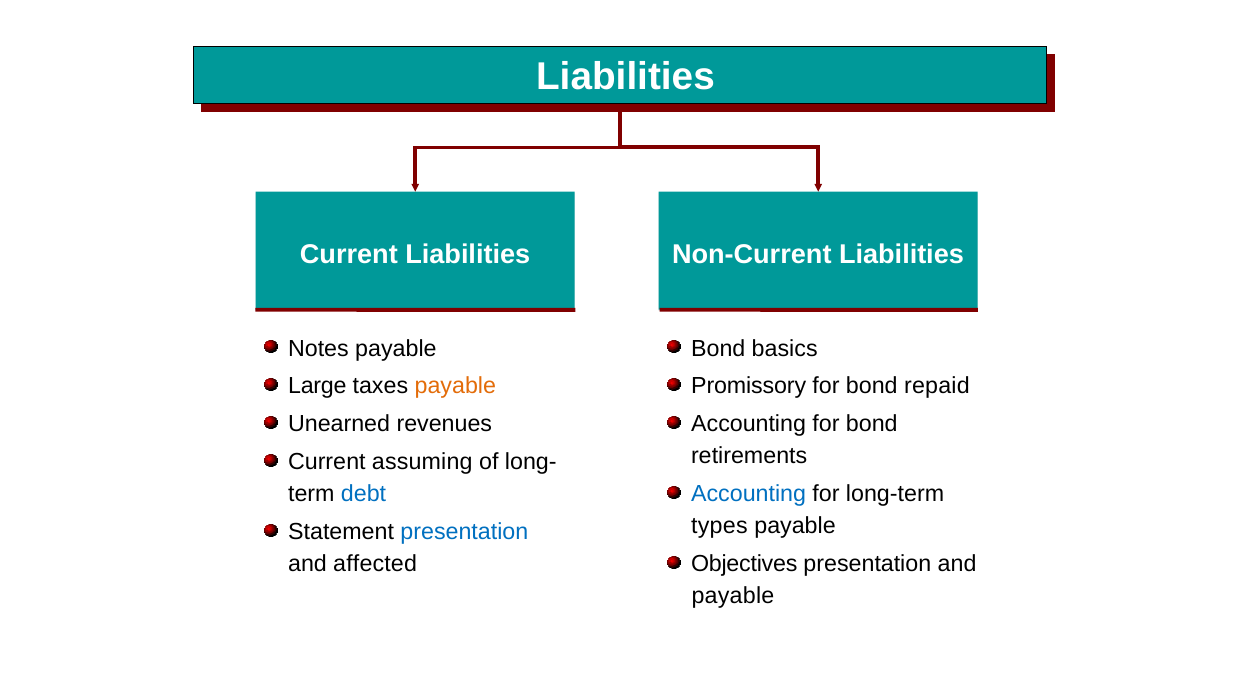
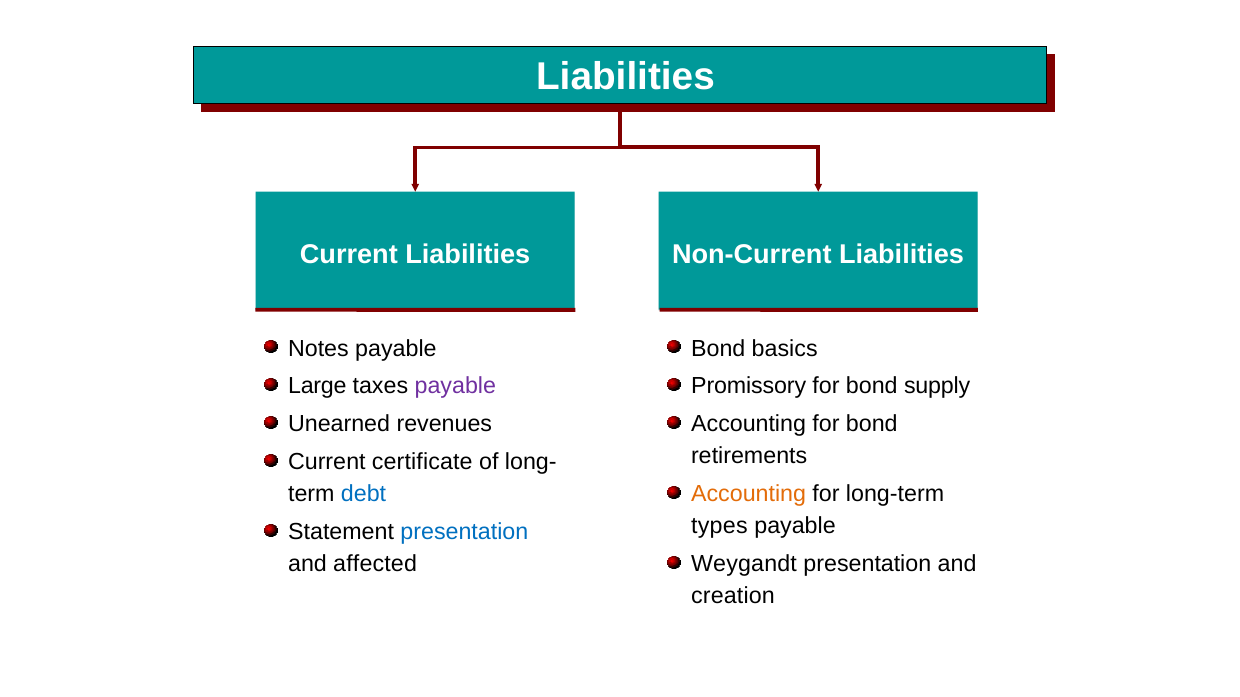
payable at (455, 387) colour: orange -> purple
repaid: repaid -> supply
assuming: assuming -> certificate
Accounting at (749, 494) colour: blue -> orange
Objectives: Objectives -> Weygandt
payable at (733, 596): payable -> creation
